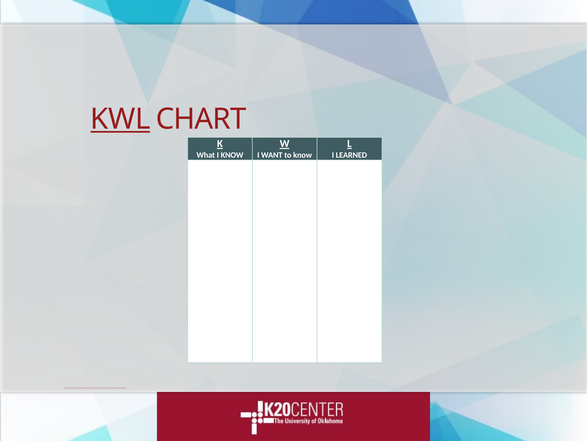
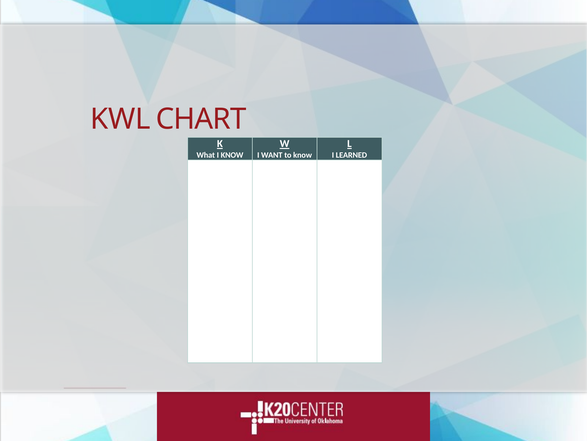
KWL underline: present -> none
